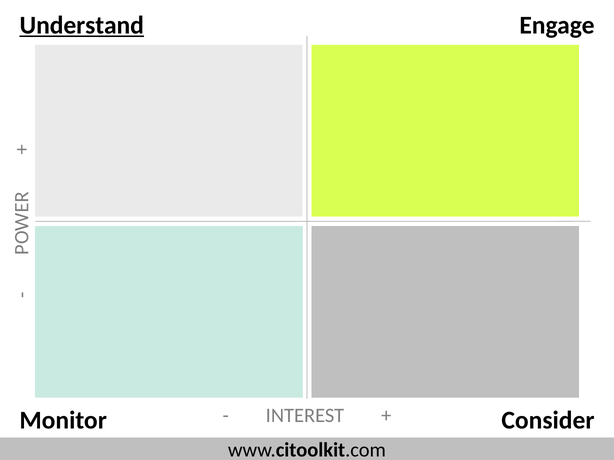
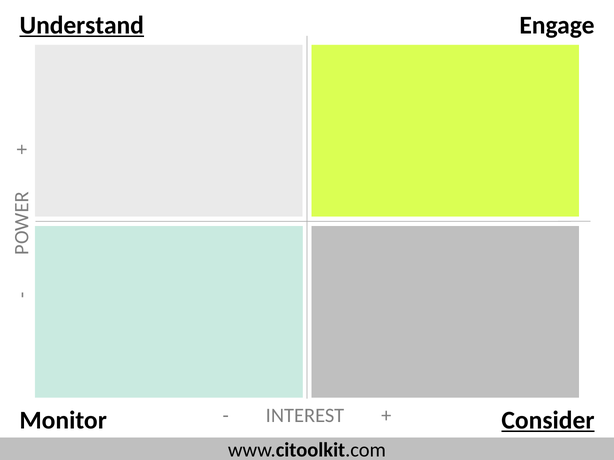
Consider underline: none -> present
